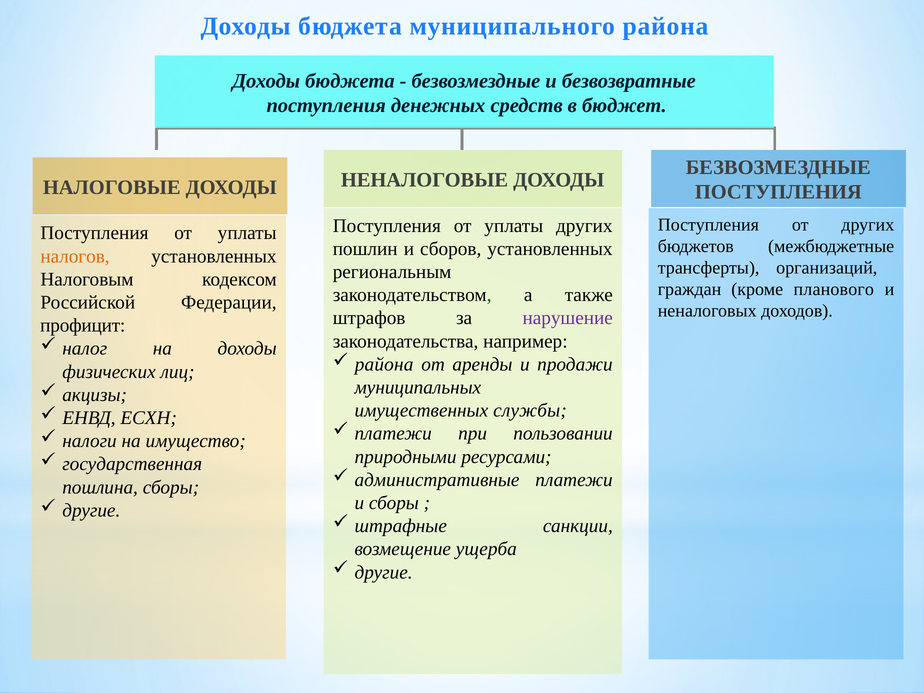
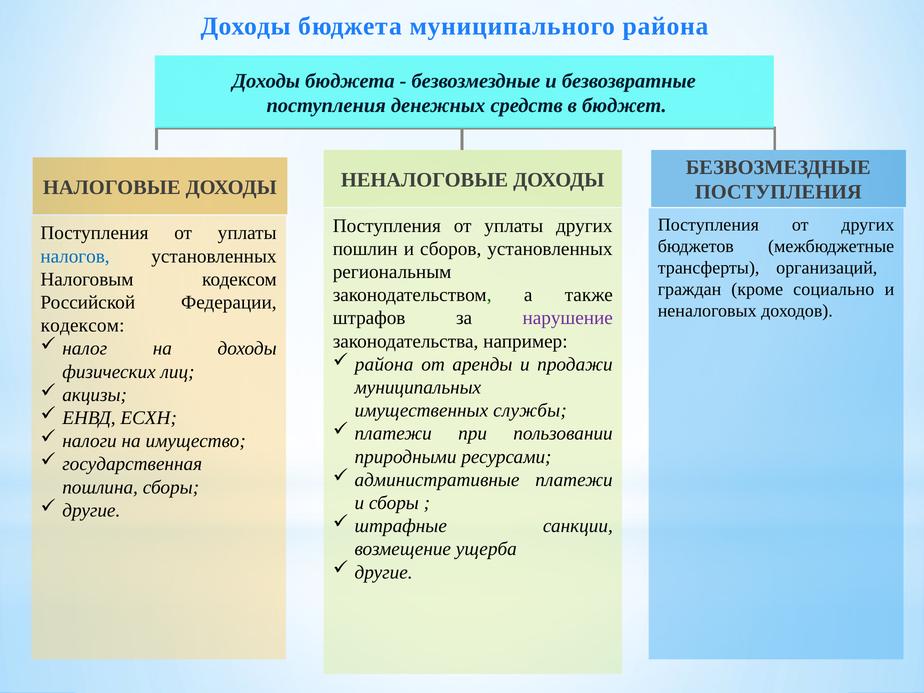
налогов colour: orange -> blue
планового: планового -> социально
профицит at (83, 325): профицит -> кодексом
